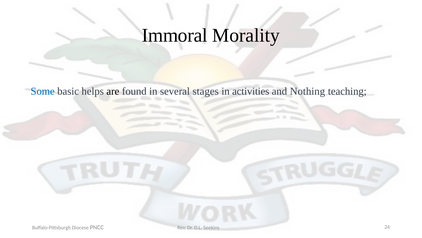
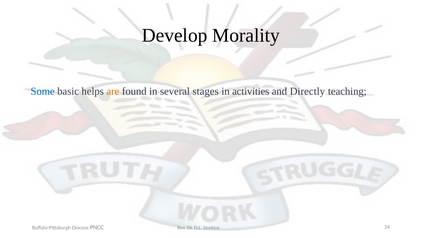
Immoral: Immoral -> Develop
are colour: black -> orange
Nothing: Nothing -> Directly
